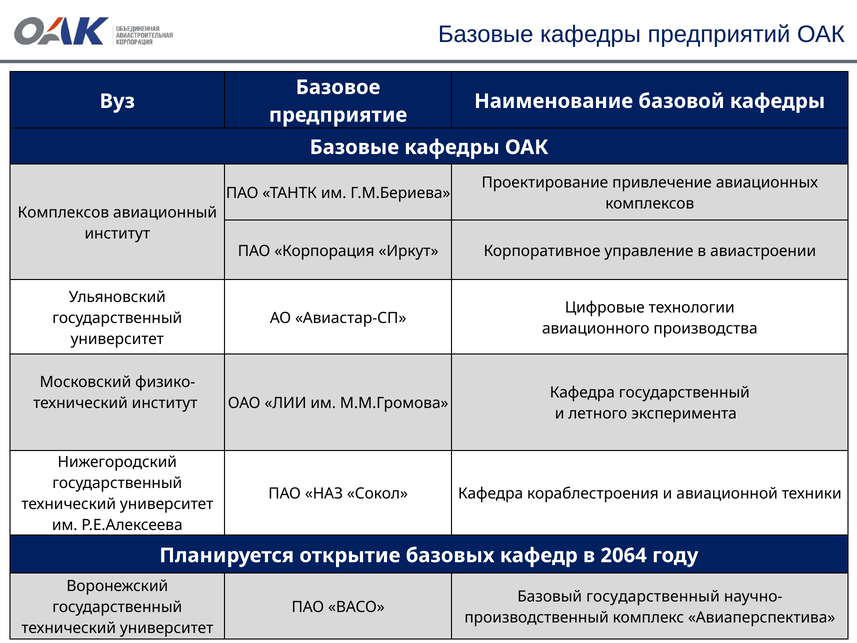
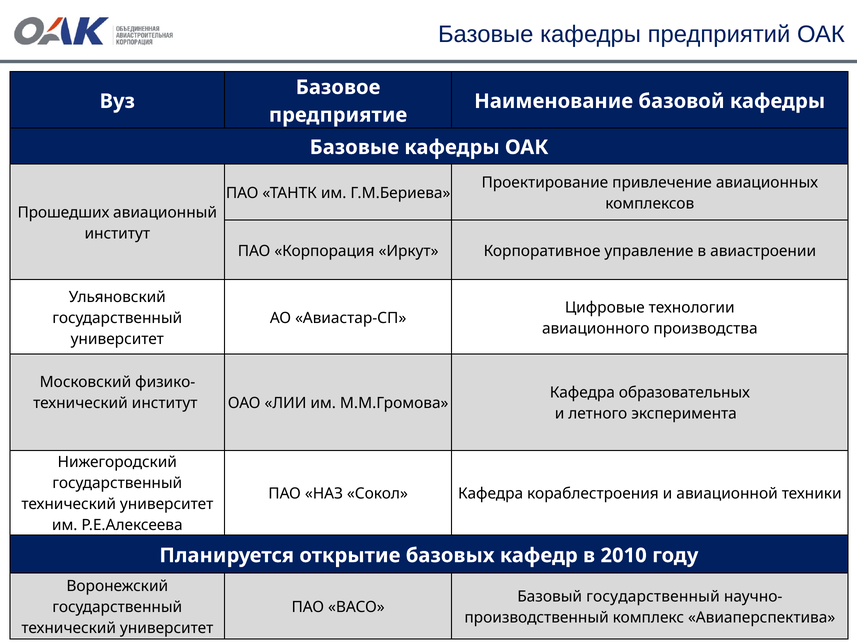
Комплексов at (63, 212): Комплексов -> Прошедших
Кафедра государственный: государственный -> образовательных
2064: 2064 -> 2010
